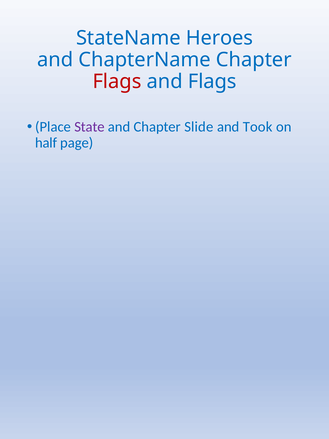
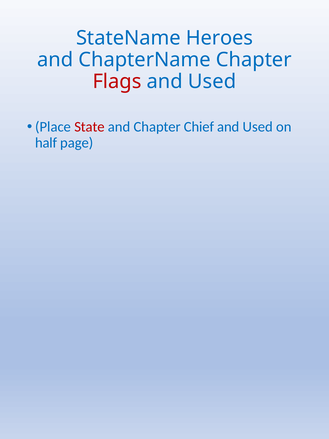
Flags at (212, 81): Flags -> Used
State colour: purple -> red
Slide: Slide -> Chief
Took at (258, 127): Took -> Used
